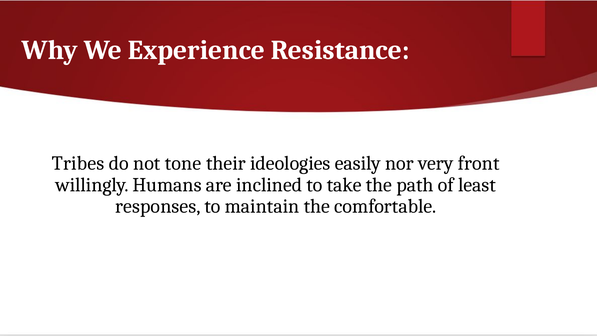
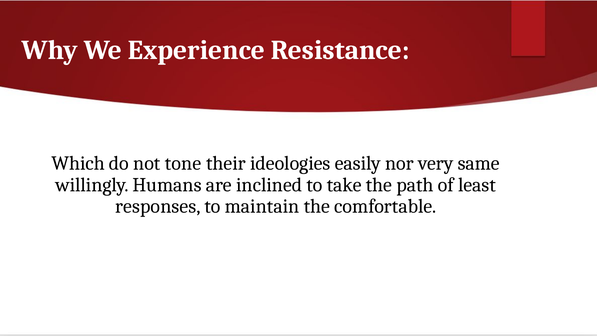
Tribes: Tribes -> Which
front: front -> same
